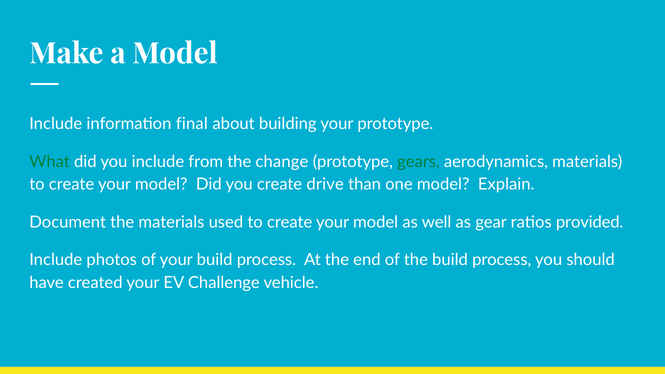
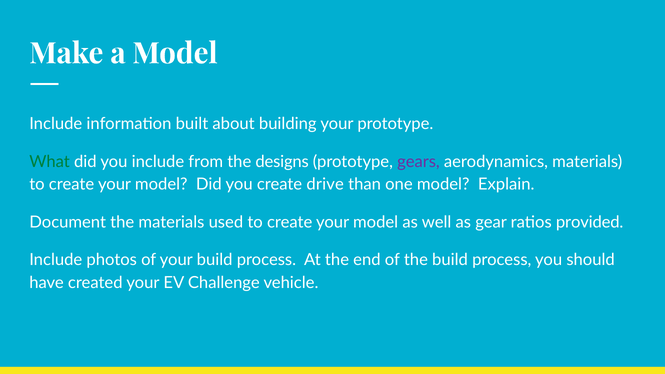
final: final -> built
change: change -> designs
gears colour: green -> purple
